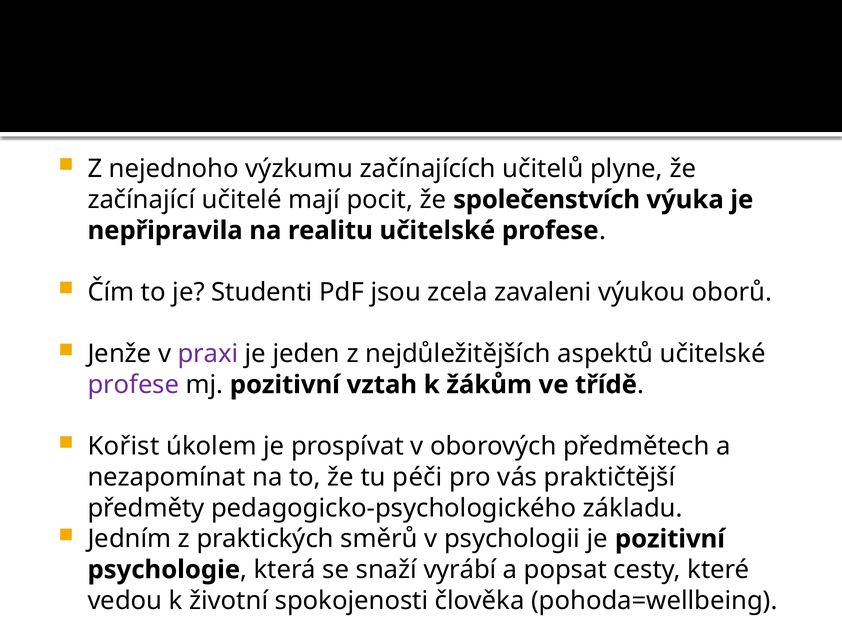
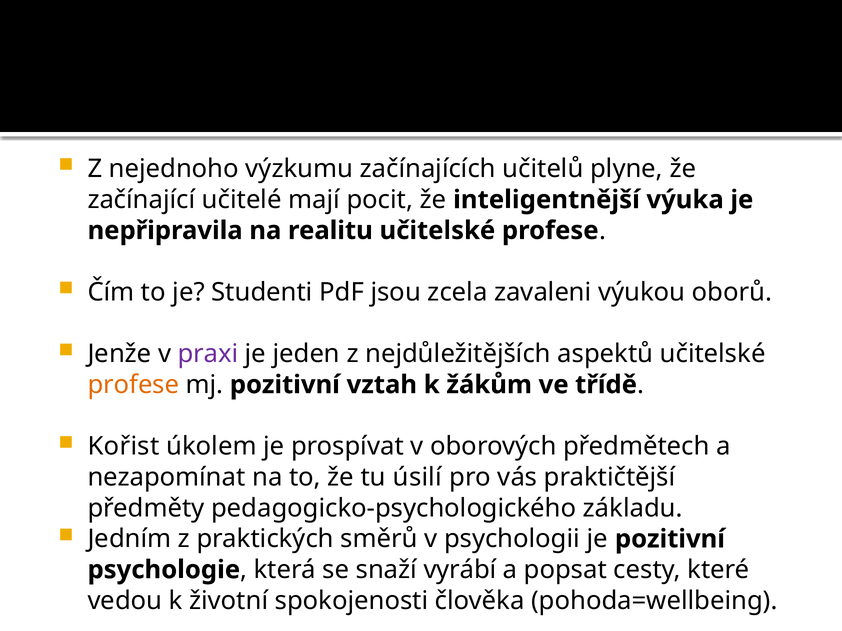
společenstvích: společenstvích -> inteligentnější
profese at (133, 385) colour: purple -> orange
péči: péči -> úsilí
